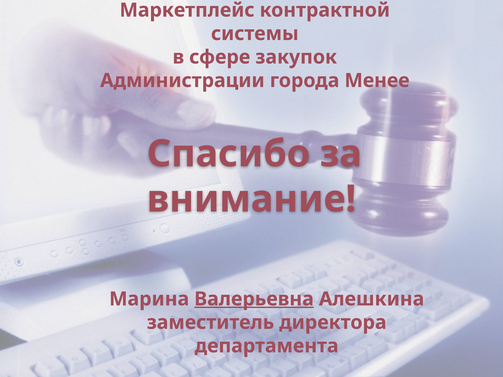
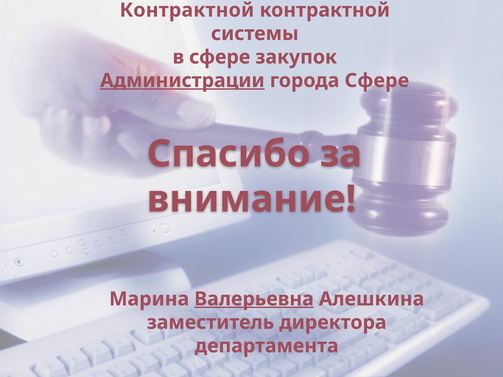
Маркетплейс at (187, 10): Маркетплейс -> Контрактной
Администрации underline: none -> present
города Менее: Менее -> Сфере
